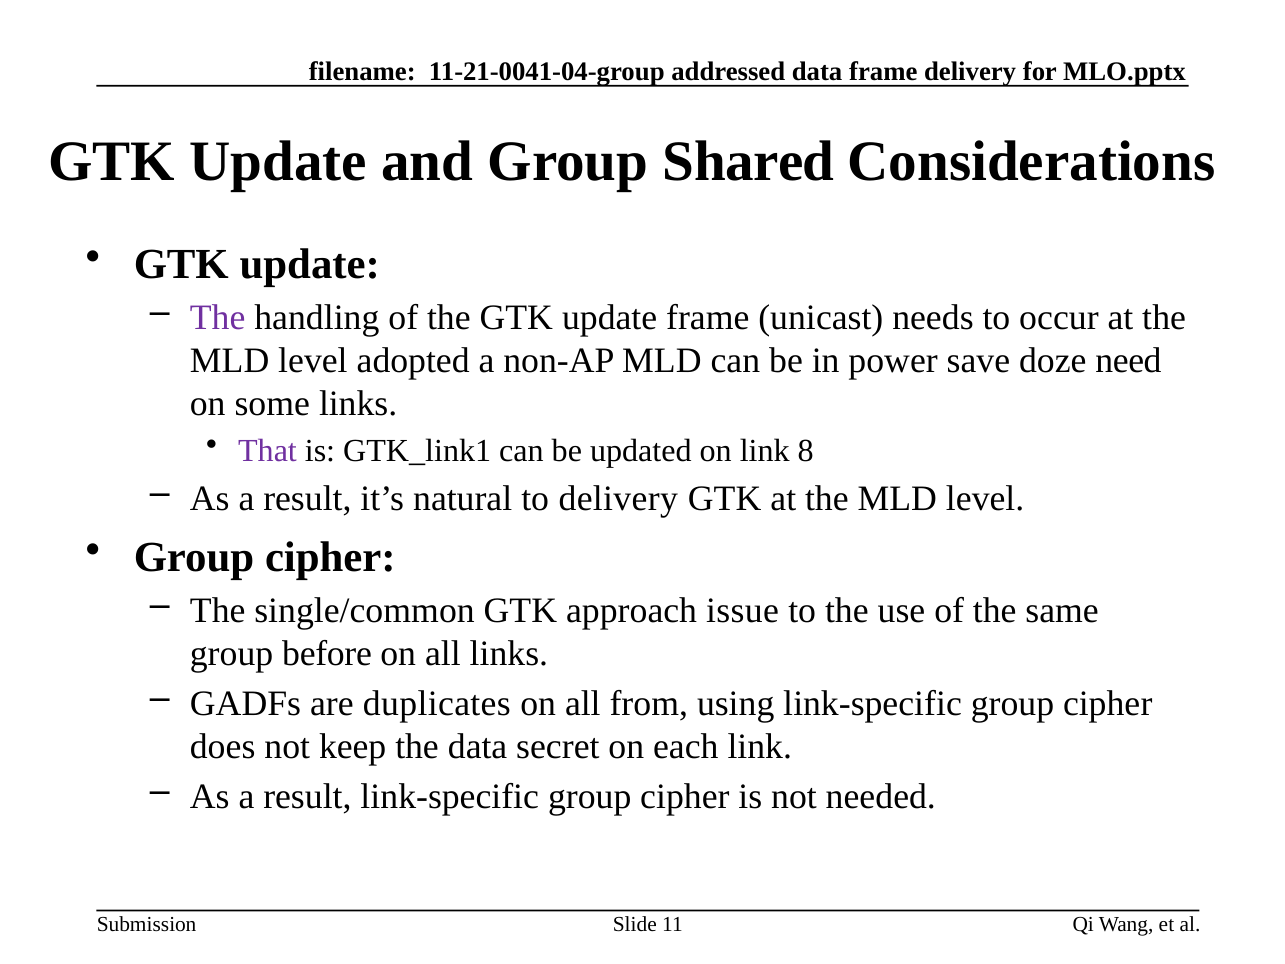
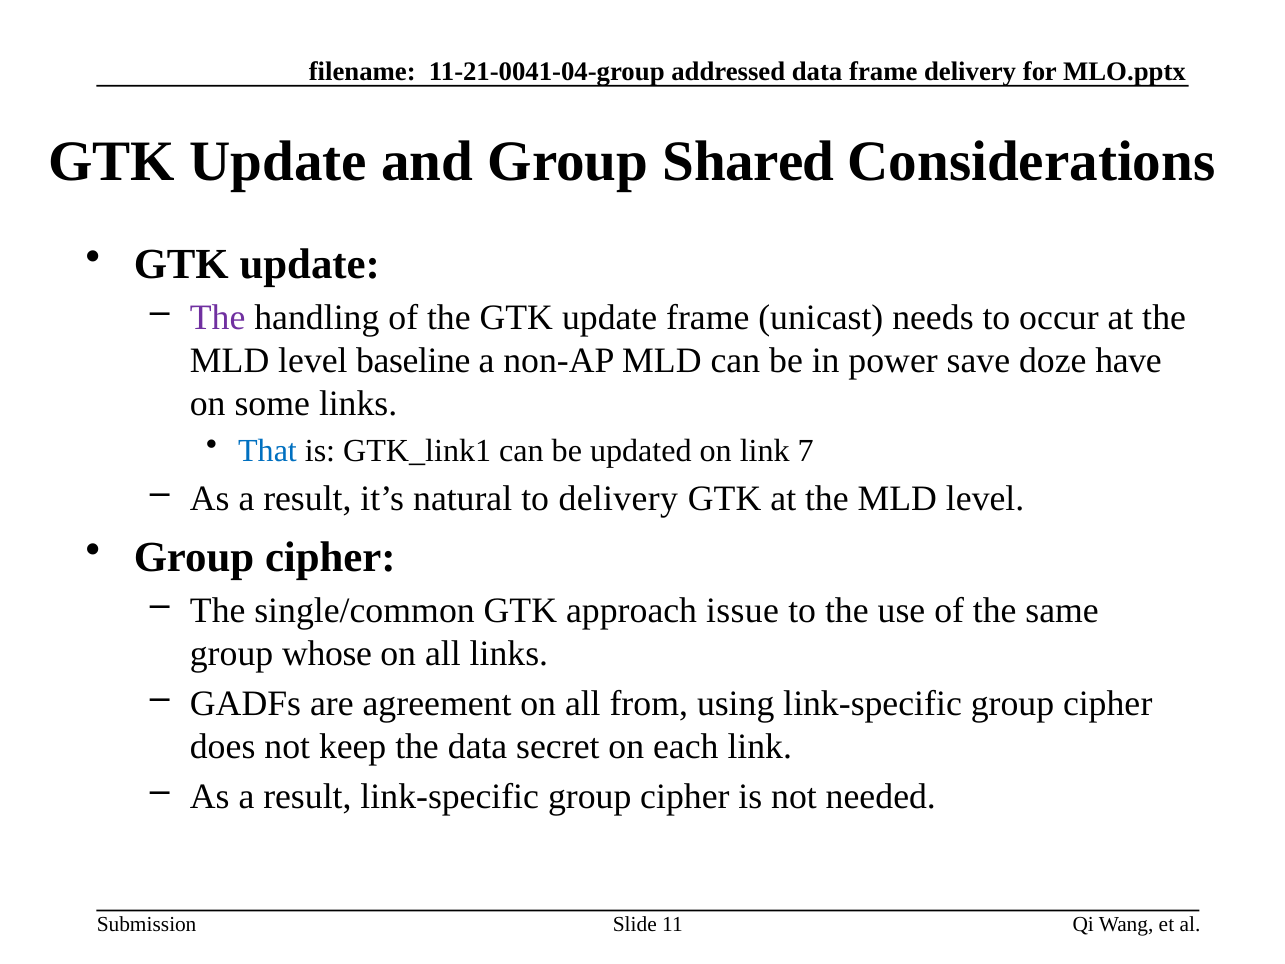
adopted: adopted -> baseline
need: need -> have
That colour: purple -> blue
8: 8 -> 7
before: before -> whose
duplicates: duplicates -> agreement
